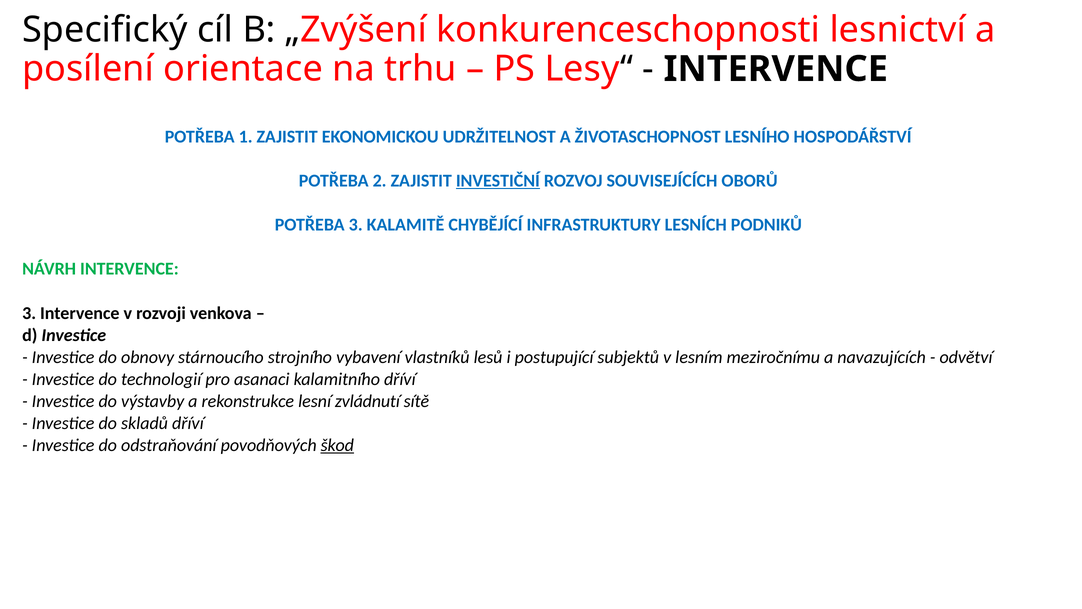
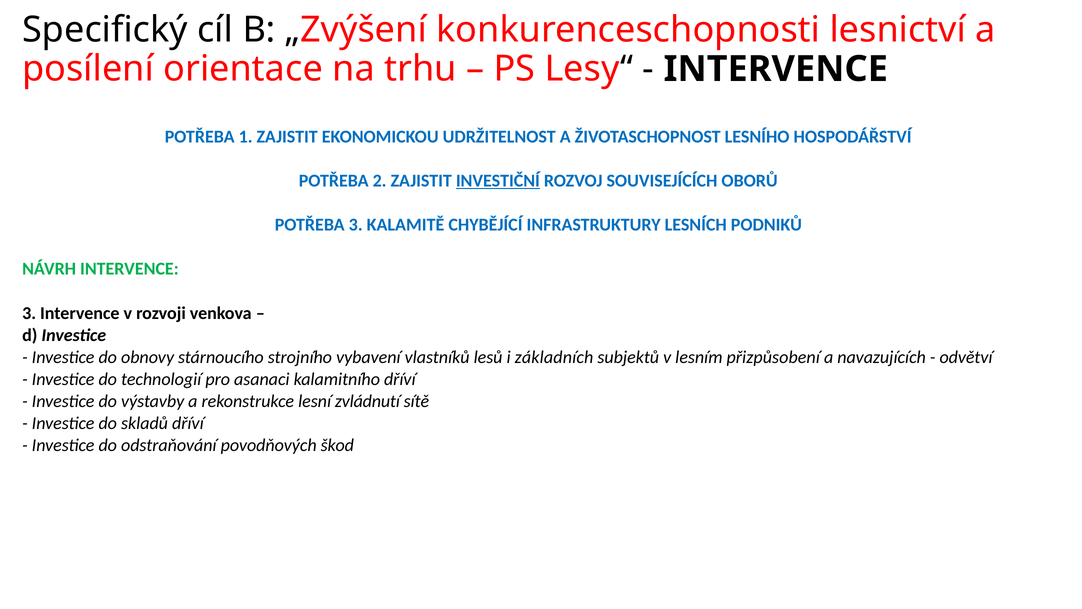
postupující: postupující -> základních
meziročnímu: meziročnímu -> přizpůsobení
škod underline: present -> none
